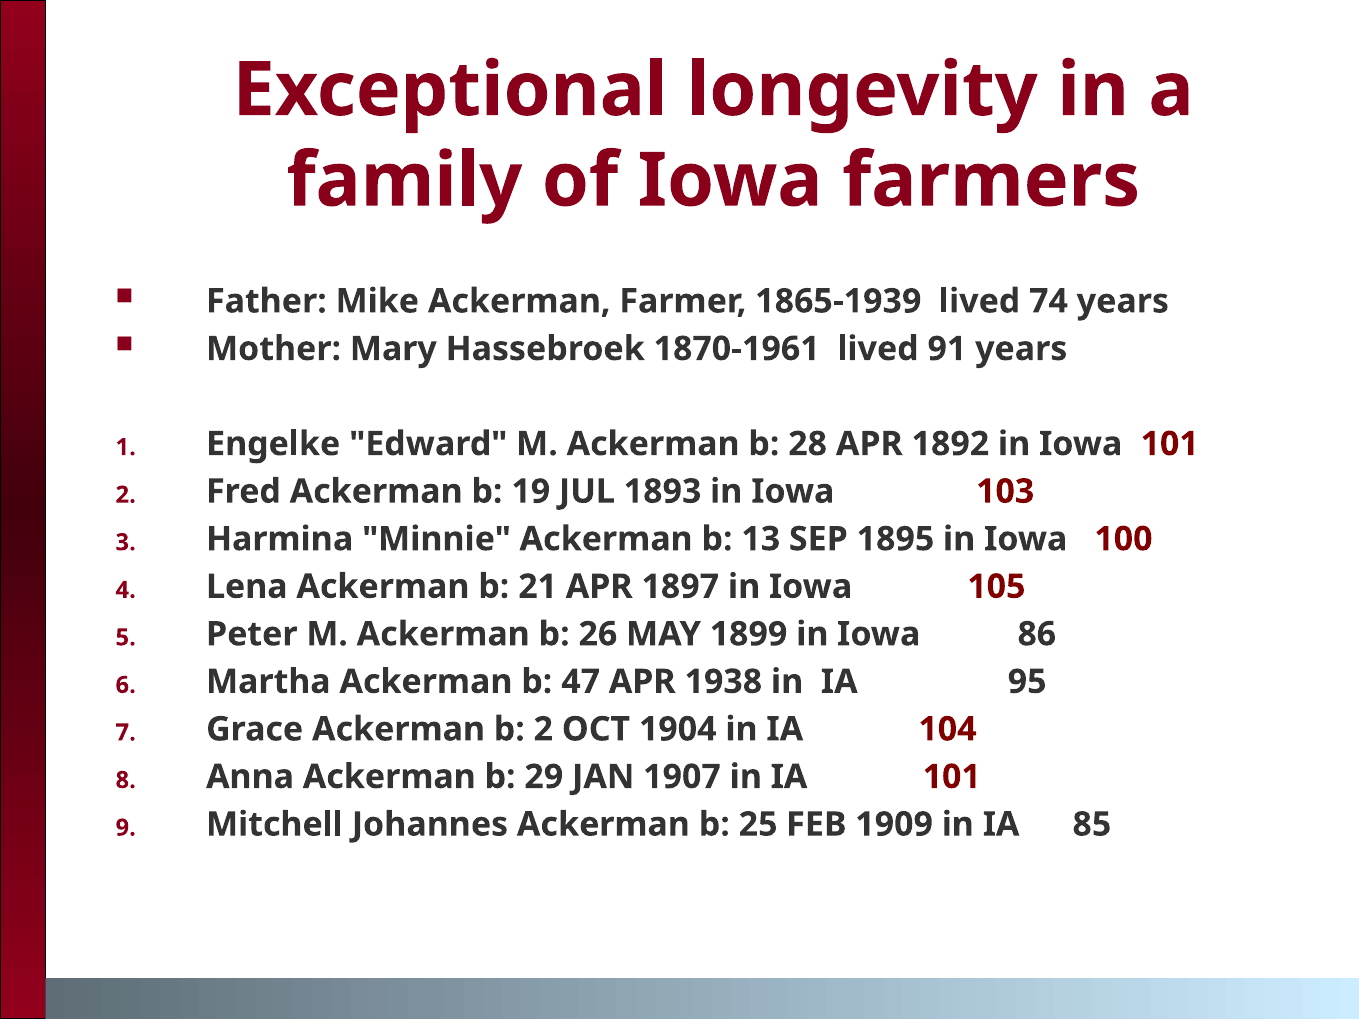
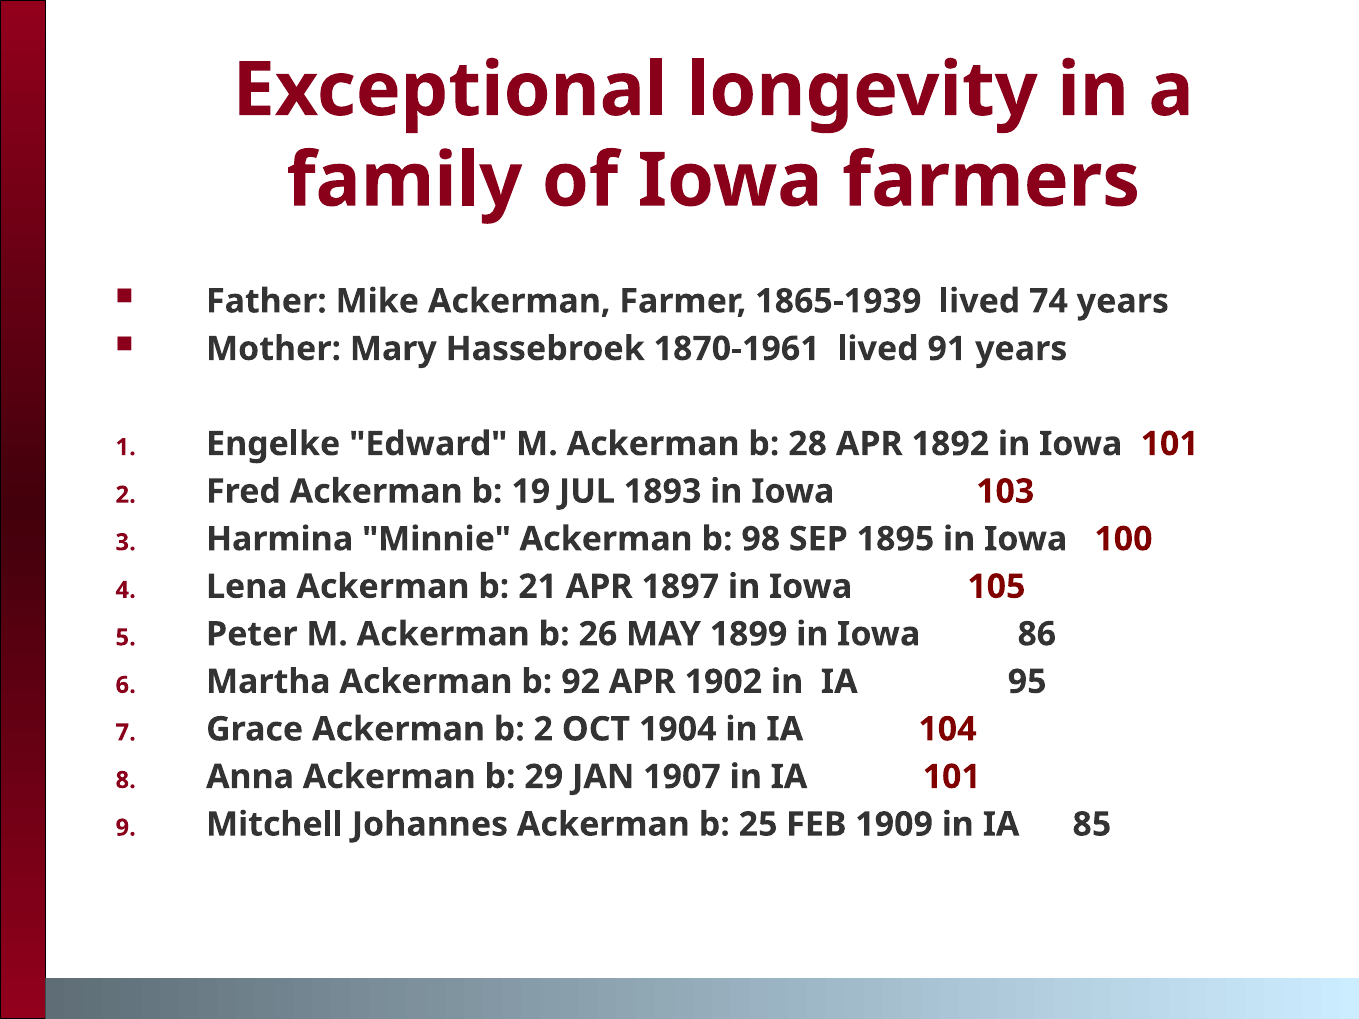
13: 13 -> 98
47: 47 -> 92
1938: 1938 -> 1902
